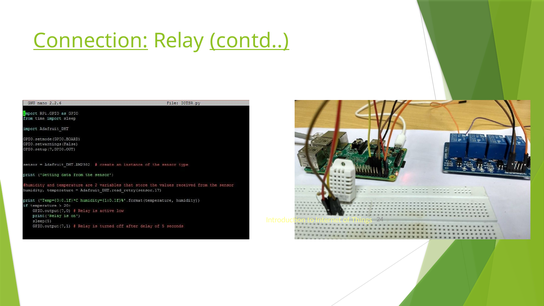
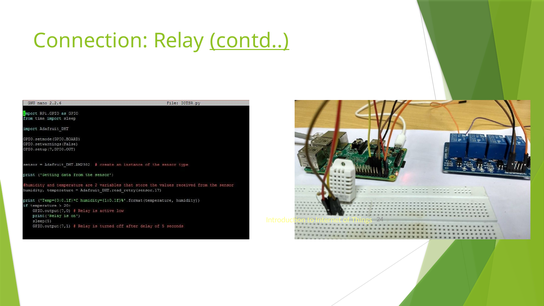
Connection underline: present -> none
